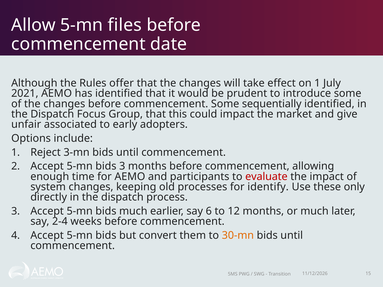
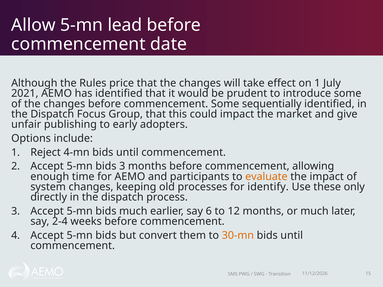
files: files -> lead
offer: offer -> price
associated: associated -> publishing
3-mn: 3-mn -> 4-mn
evaluate colour: red -> orange
